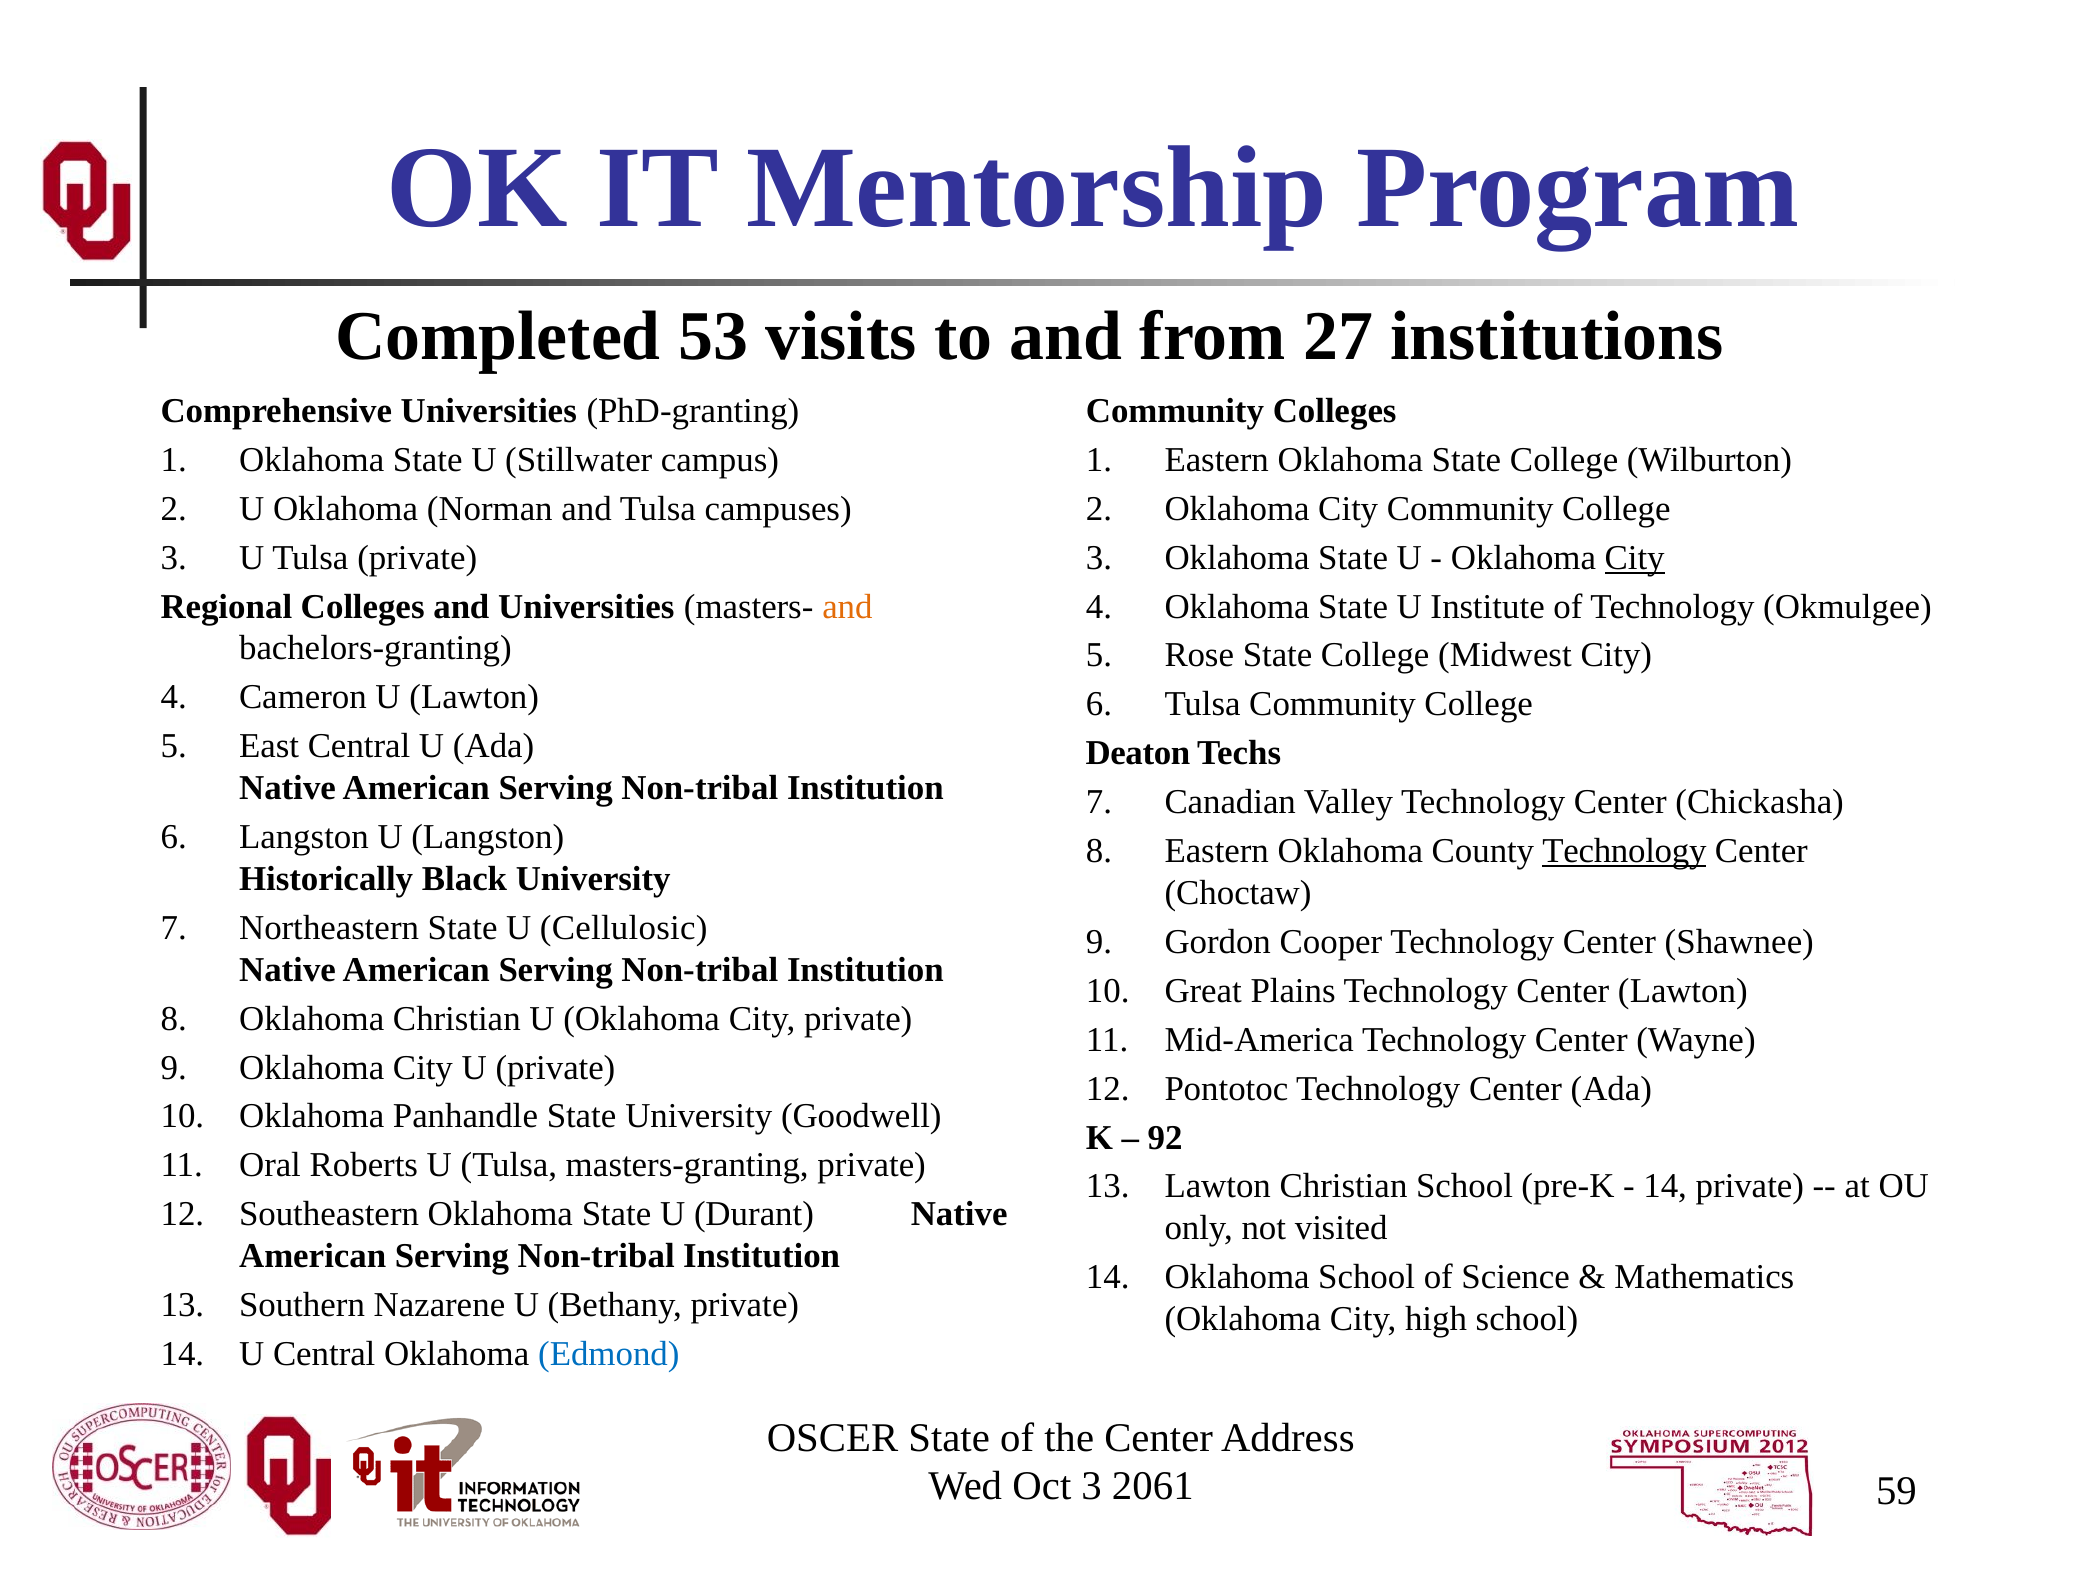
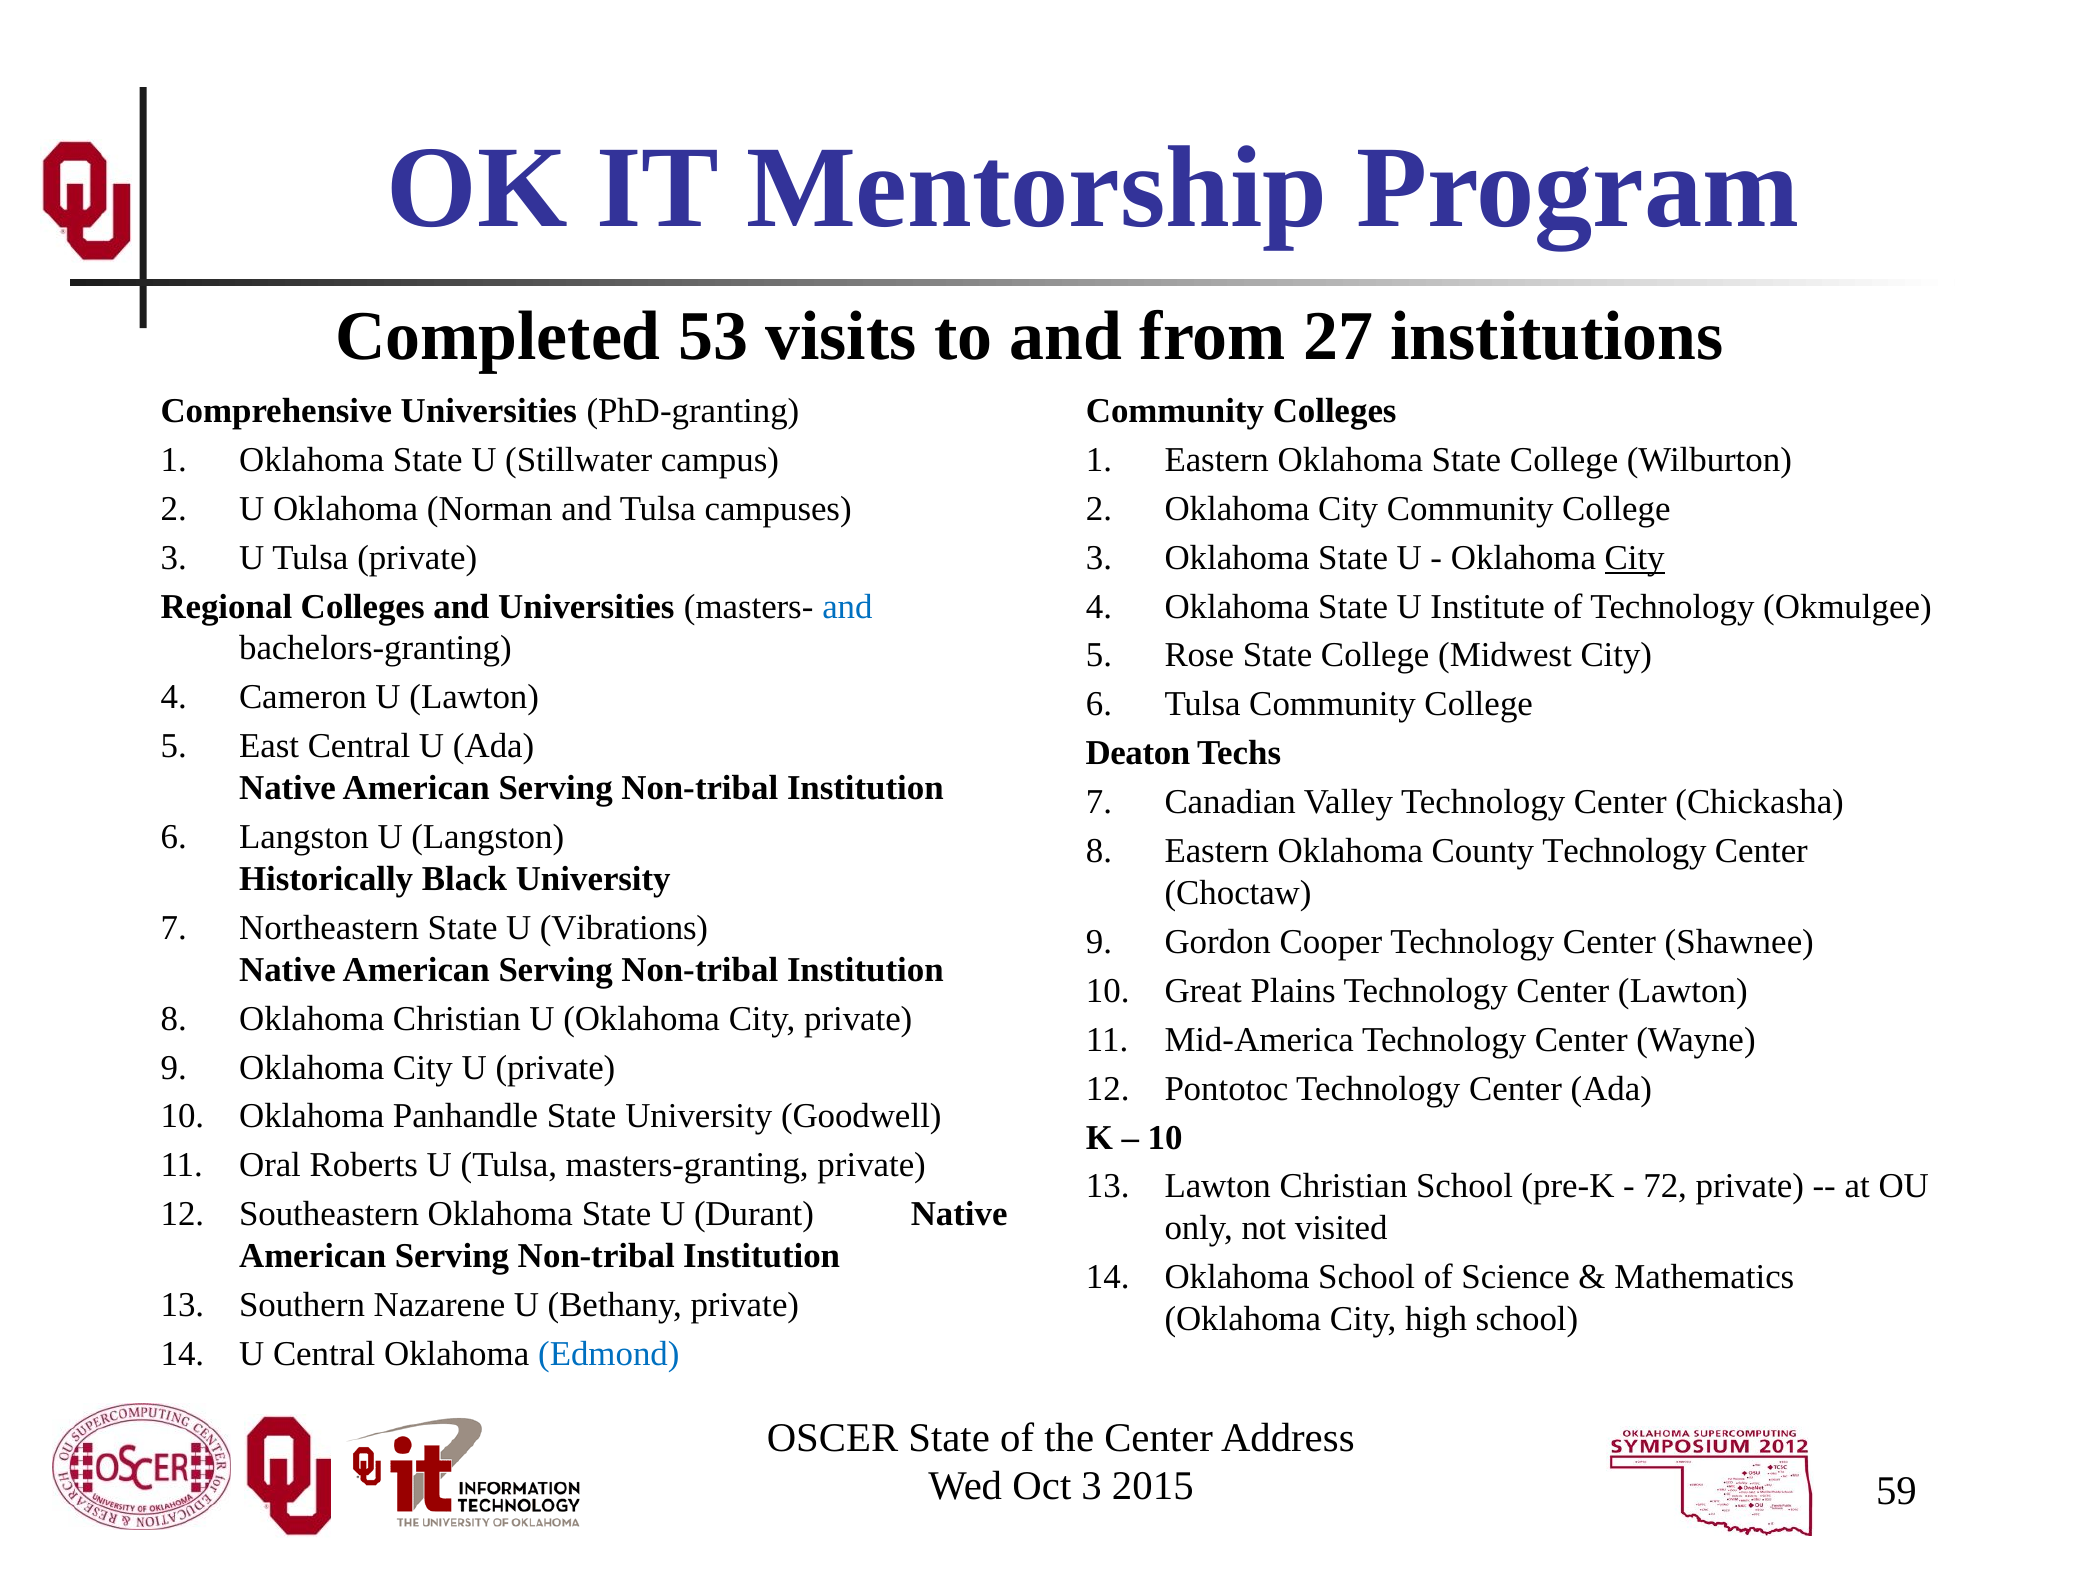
and at (847, 607) colour: orange -> blue
Technology at (1624, 851) underline: present -> none
Cellulosic: Cellulosic -> Vibrations
92 at (1165, 1138): 92 -> 10
14 at (1665, 1187): 14 -> 72
2061: 2061 -> 2015
